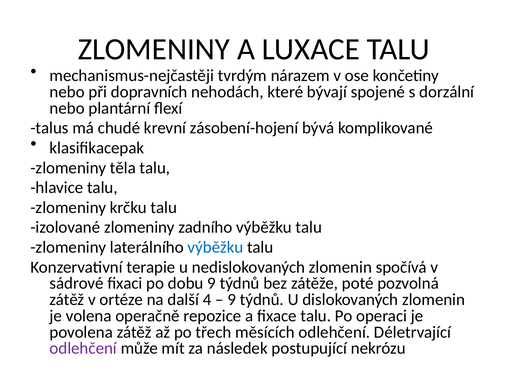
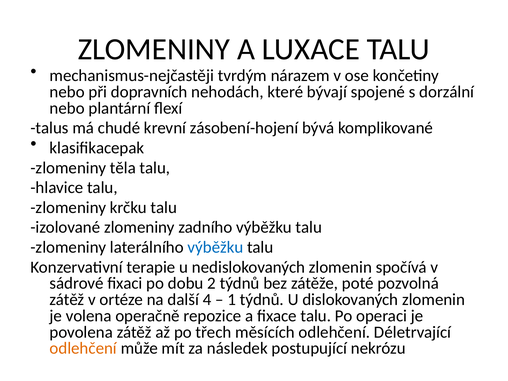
dobu 9: 9 -> 2
9 at (232, 300): 9 -> 1
odlehčení at (83, 348) colour: purple -> orange
